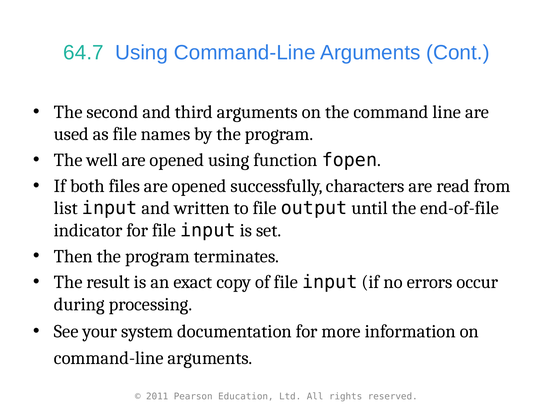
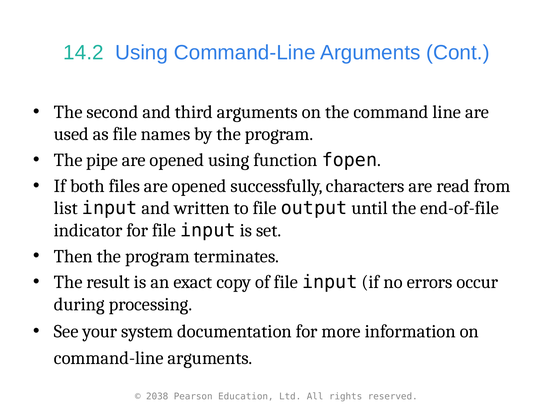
64.7: 64.7 -> 14.2
well: well -> pipe
2011: 2011 -> 2038
